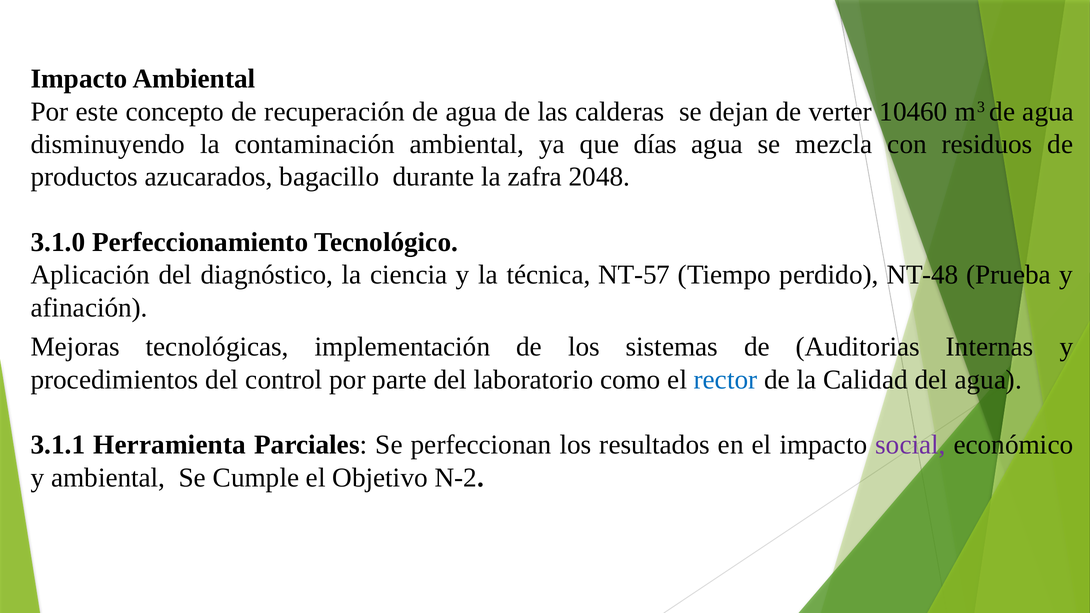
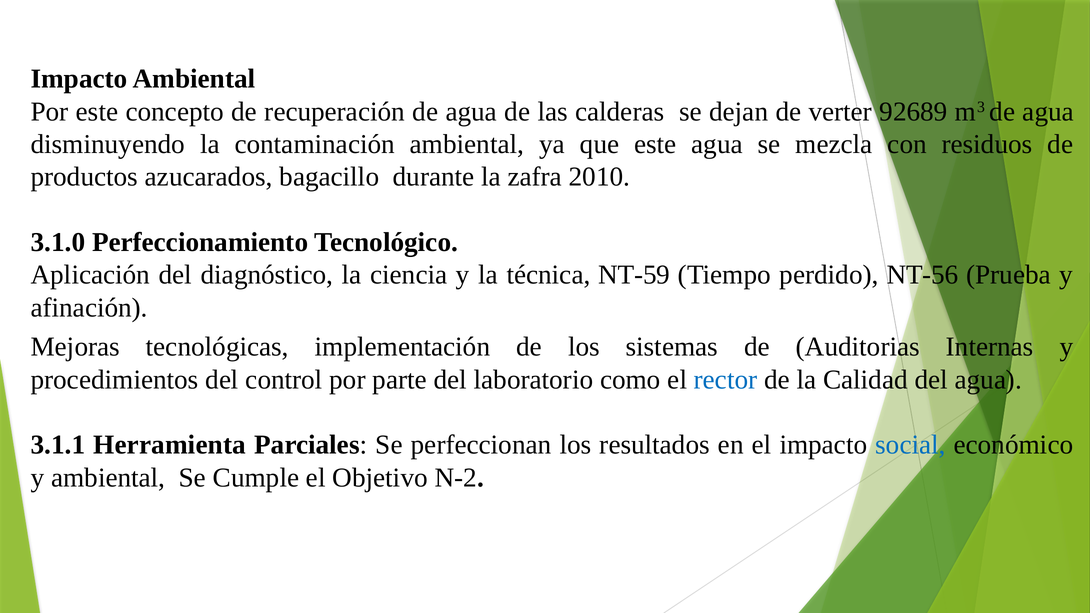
10460: 10460 -> 92689
que días: días -> este
2048: 2048 -> 2010
NT-57: NT-57 -> NT-59
NT-48: NT-48 -> NT-56
social colour: purple -> blue
